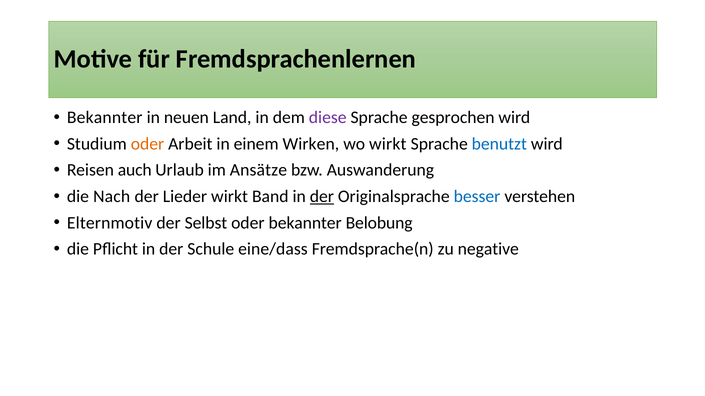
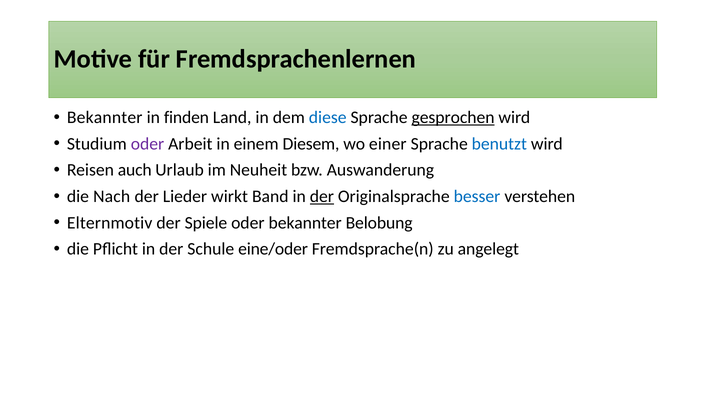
neuen: neuen -> finden
diese colour: purple -> blue
gesprochen underline: none -> present
oder at (148, 144) colour: orange -> purple
Wirken: Wirken -> Diesem
wo wirkt: wirkt -> einer
Ansätze: Ansätze -> Neuheit
Selbst: Selbst -> Spiele
eine/dass: eine/dass -> eine/oder
negative: negative -> angelegt
